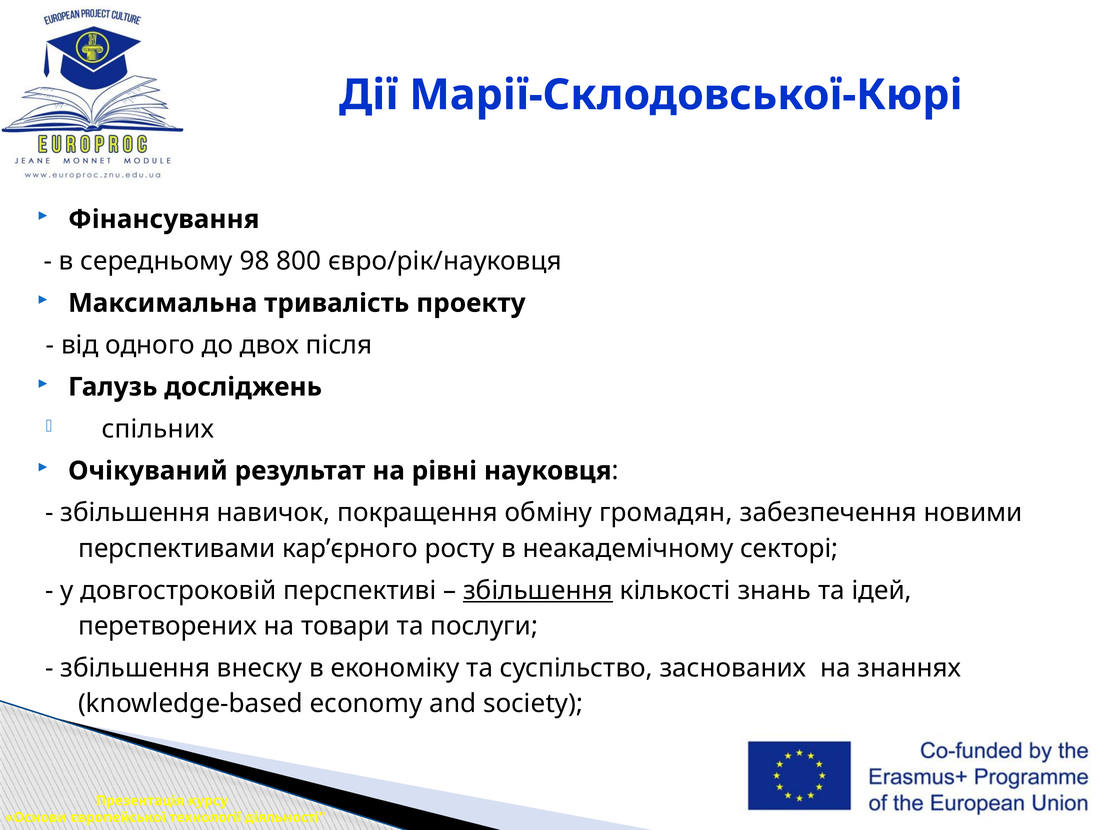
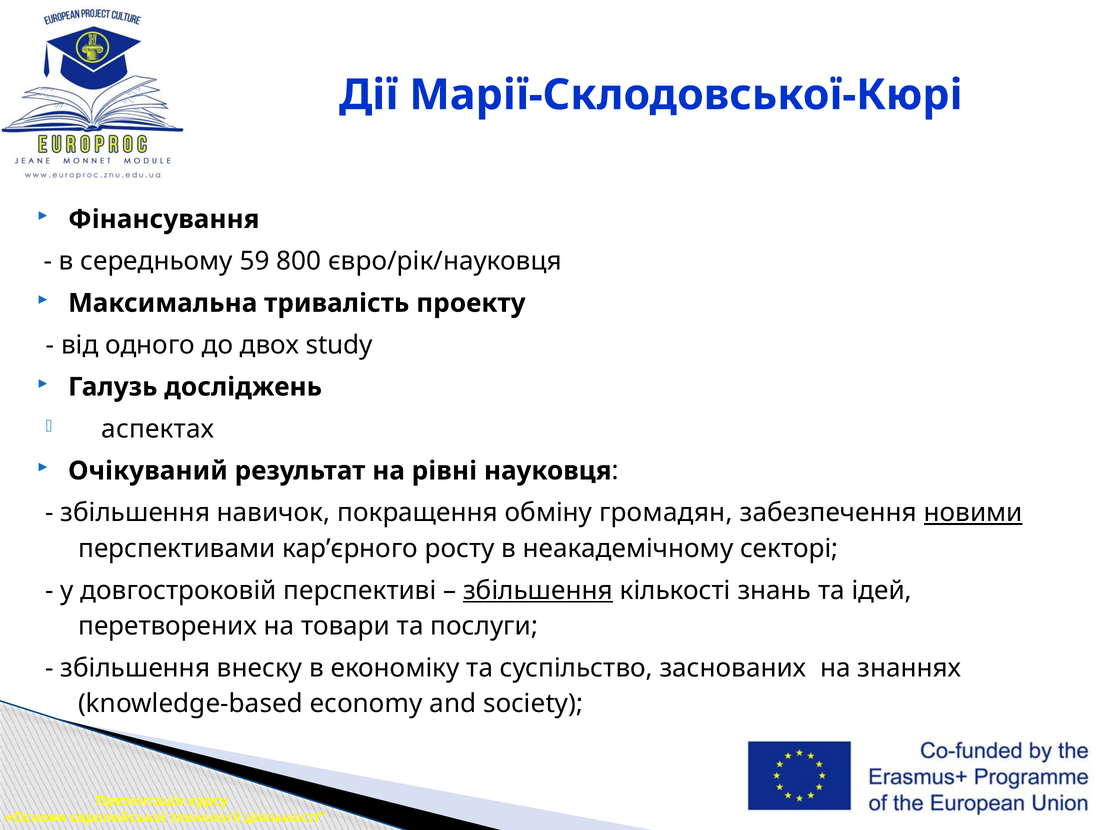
98: 98 -> 59
після: після -> study
спільних: спільних -> аспектах
новими underline: none -> present
